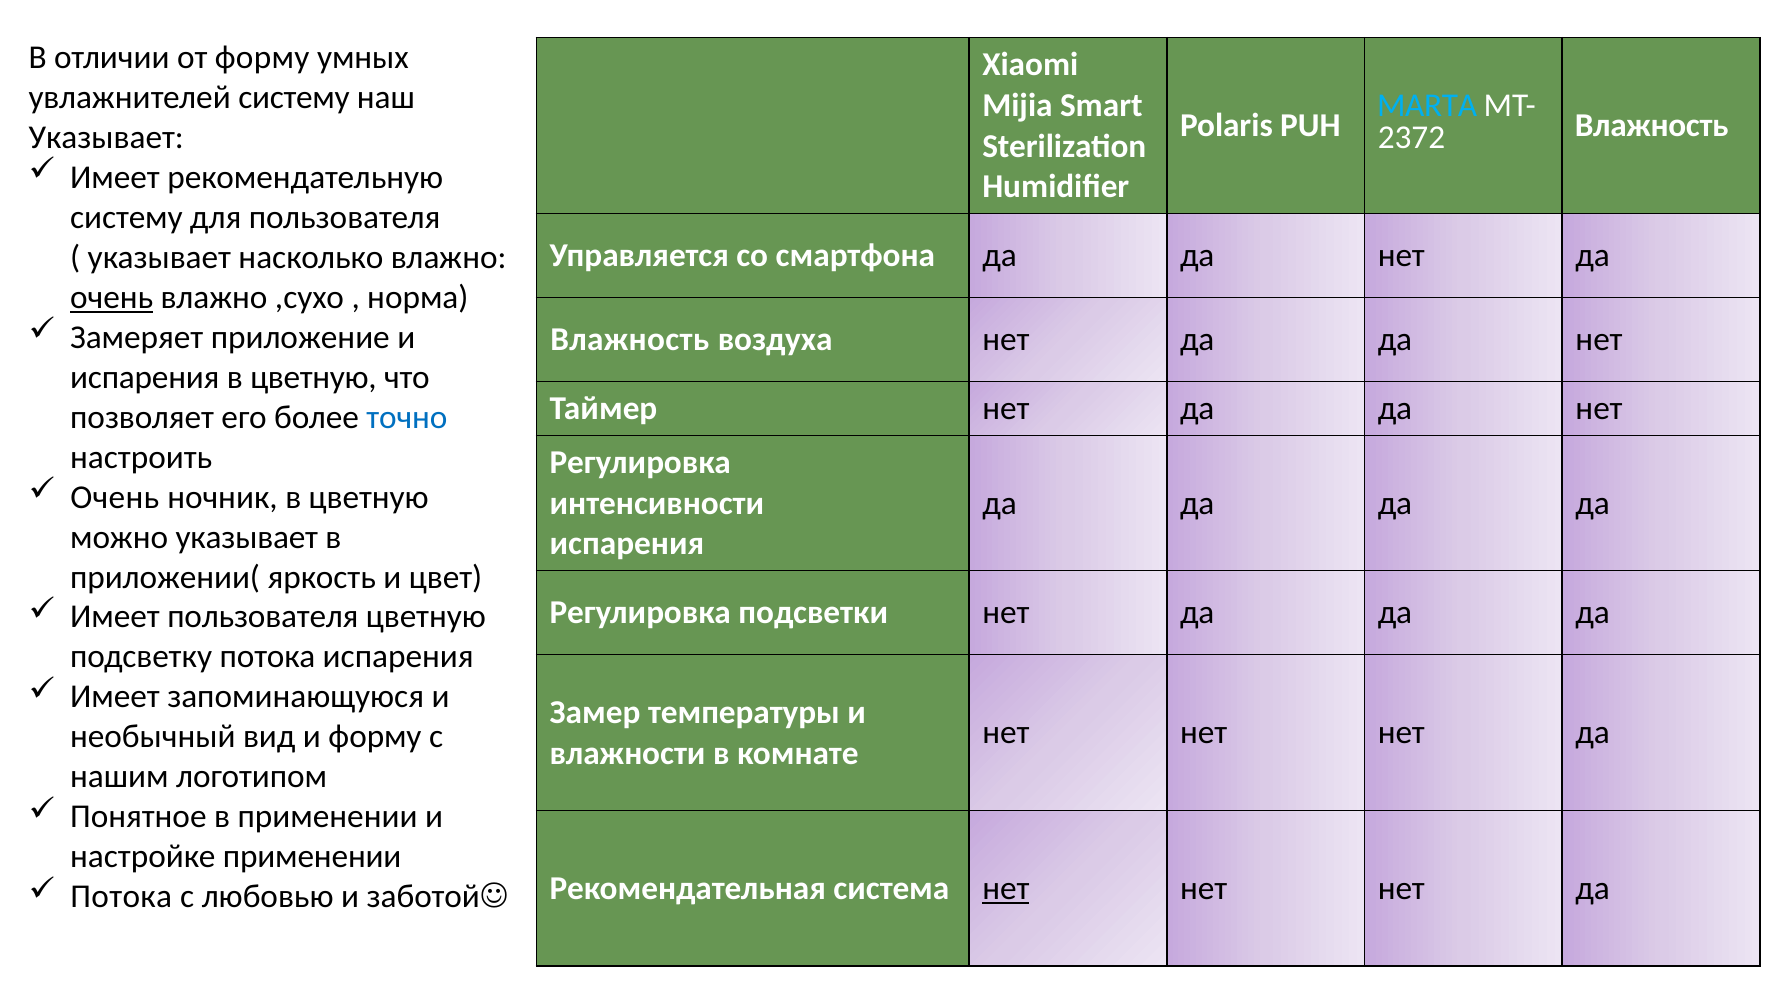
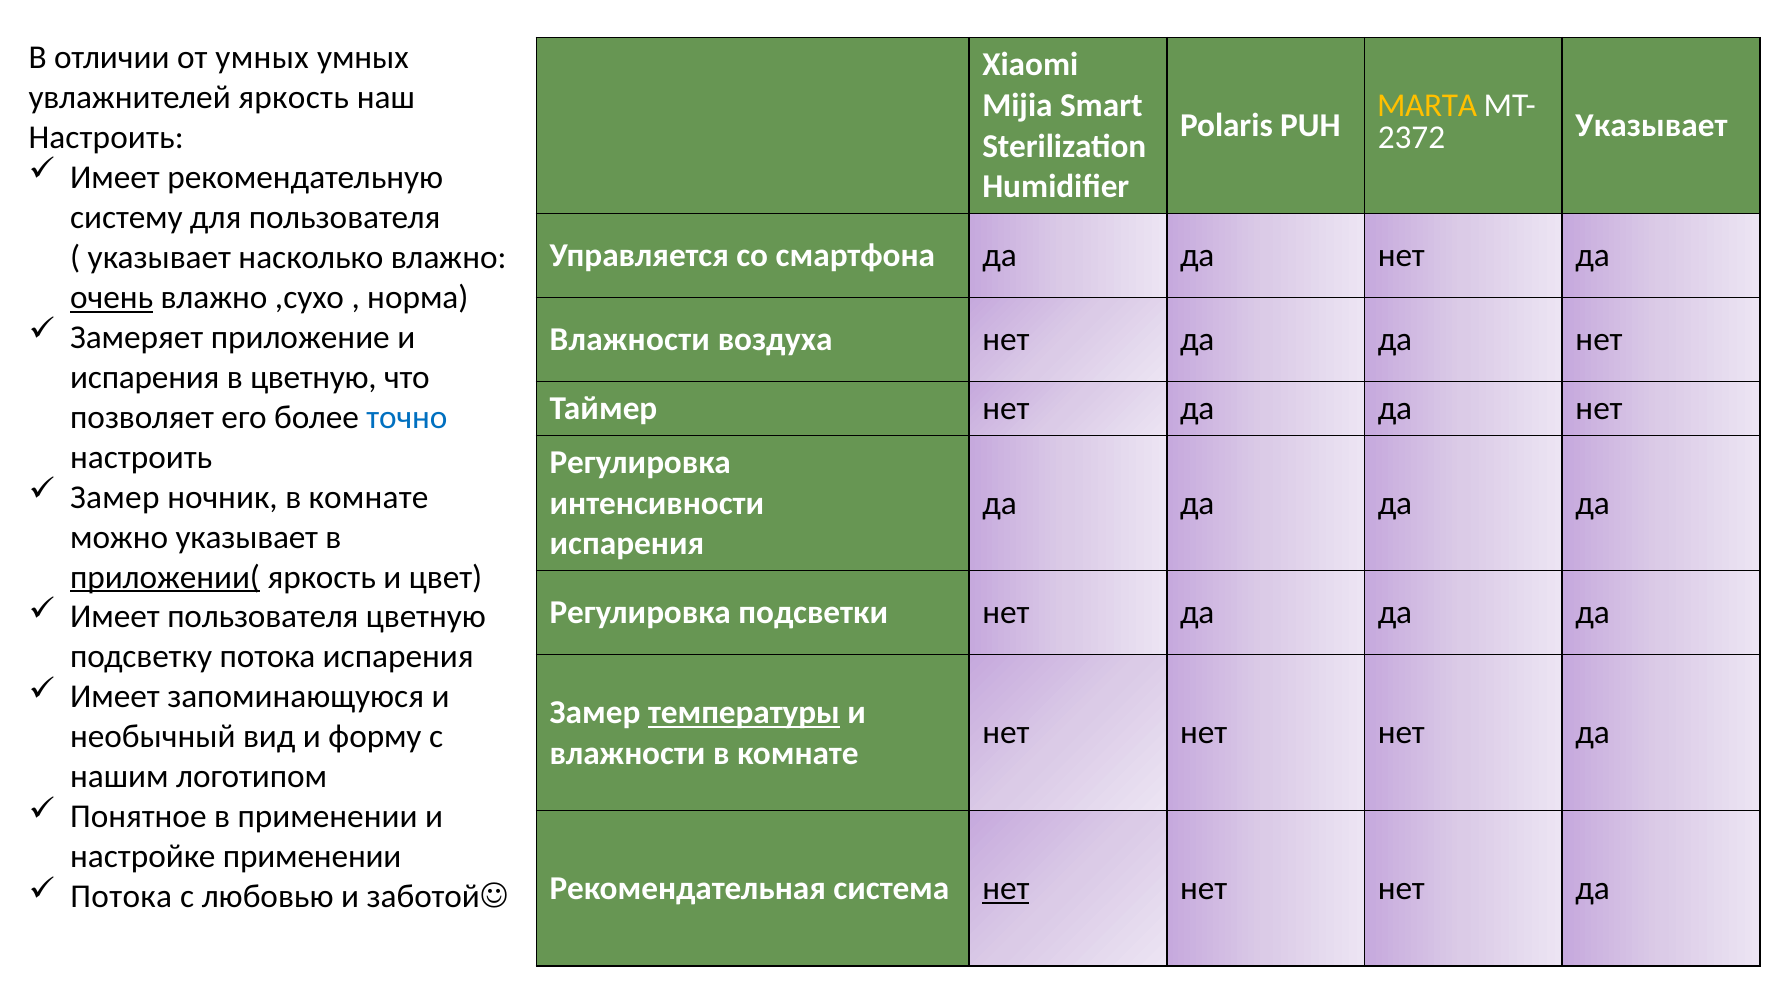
от форму: форму -> умных
увлажнителей систему: систему -> яркость
MARTA colour: light blue -> yellow
Влажность at (1652, 126): Влажность -> Указывает
Указывает at (106, 137): Указывает -> Настроить
Влажность at (630, 340): Влажность -> Влажности
Очень at (115, 497): Очень -> Замер
ночник в цветную: цветную -> комнате
приложении( underline: none -> present
температуры underline: none -> present
